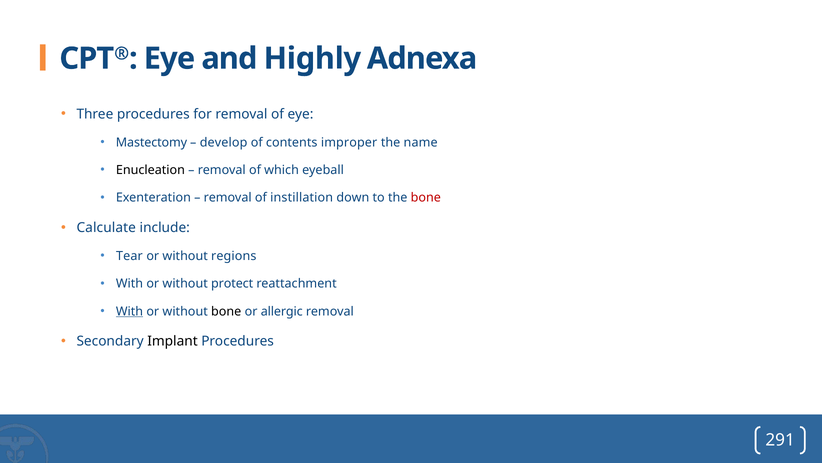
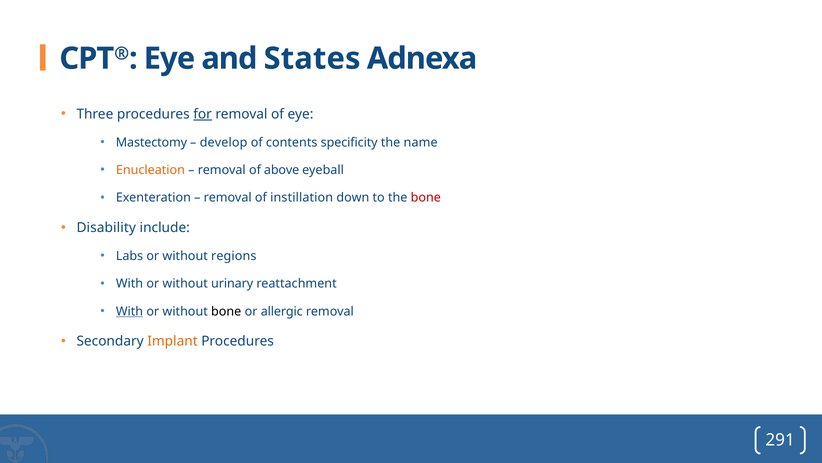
Highly: Highly -> States
for underline: none -> present
improper: improper -> specificity
Enucleation colour: black -> orange
which: which -> above
Calculate: Calculate -> Disability
Tear: Tear -> Labs
protect: protect -> urinary
Implant colour: black -> orange
